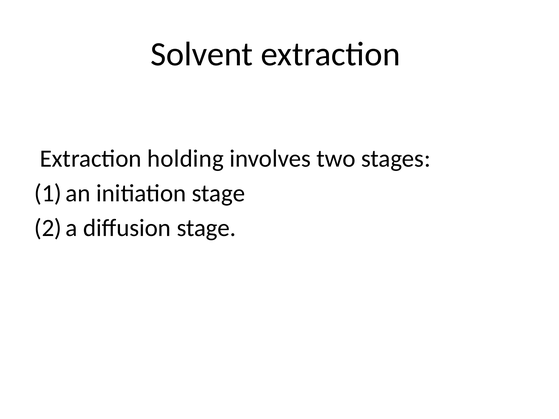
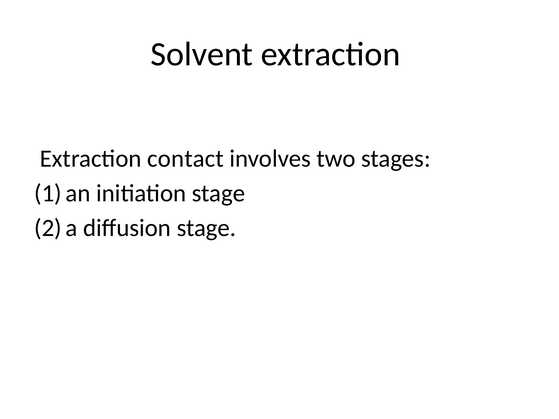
holding: holding -> contact
